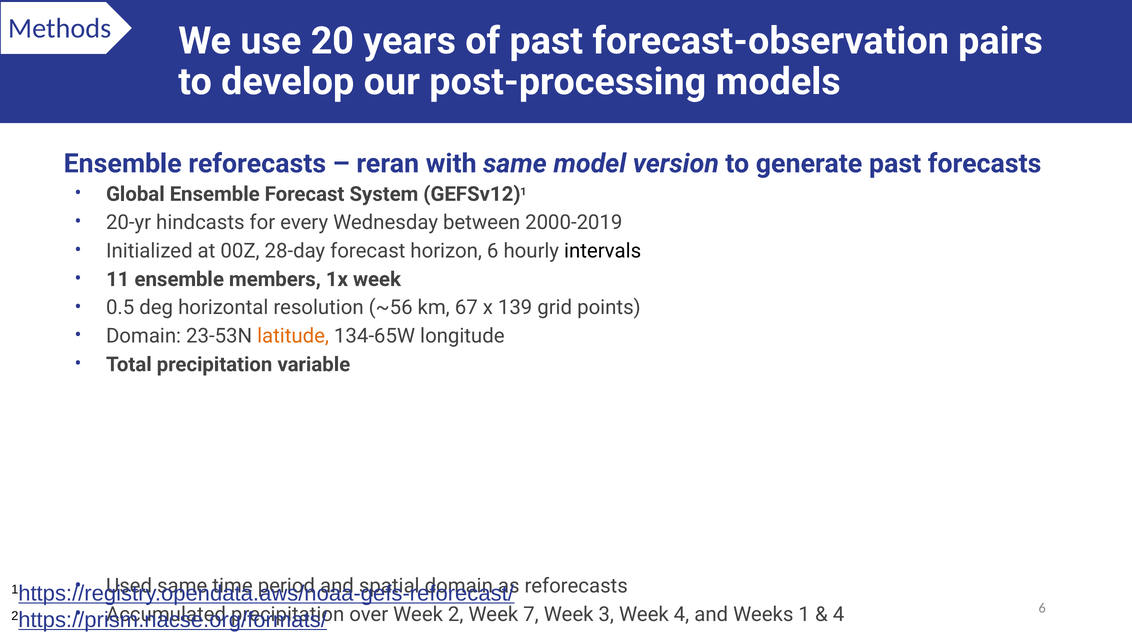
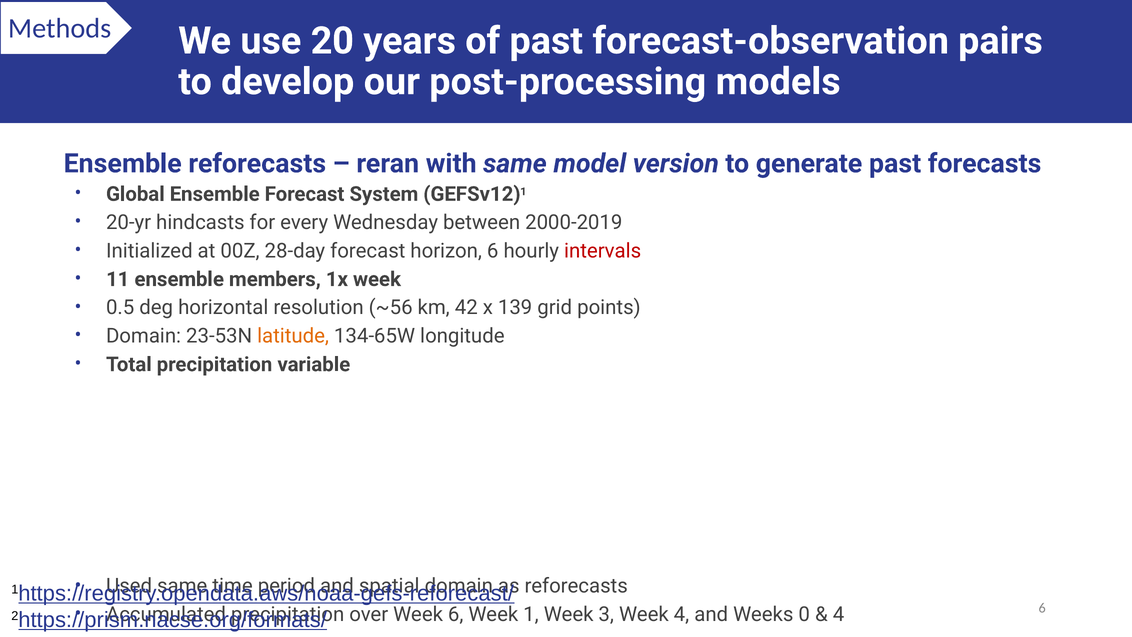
intervals colour: black -> red
67: 67 -> 42
over Week 2: 2 -> 6
7 at (531, 614): 7 -> 1
Weeks 1: 1 -> 0
